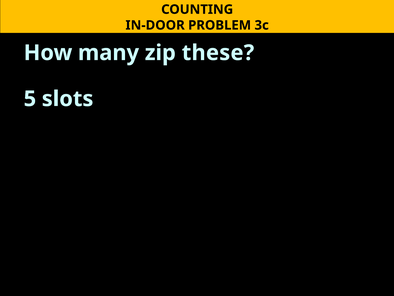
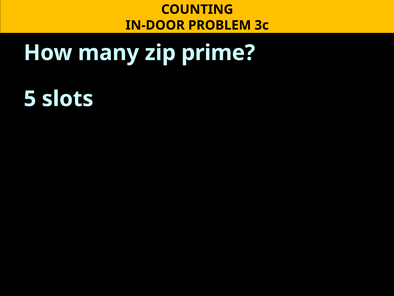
these: these -> prime
